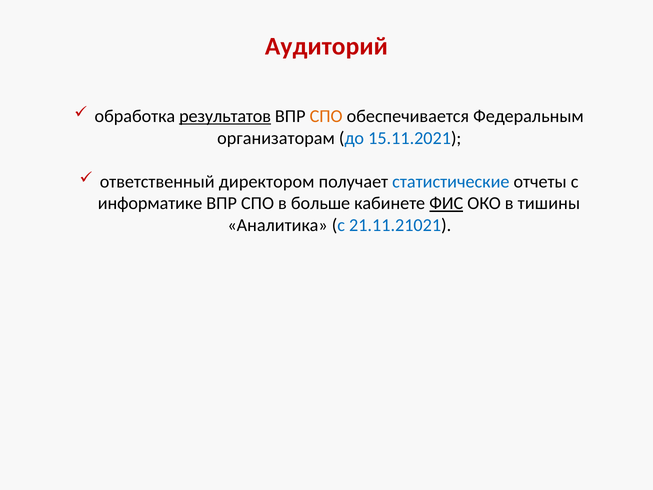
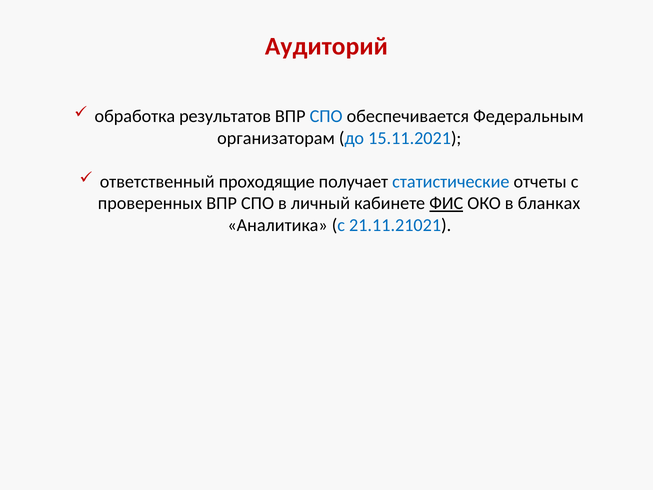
результатов underline: present -> none
СПО at (326, 116) colour: orange -> blue
директором: директором -> проходящие
информатике: информатике -> проверенных
больше: больше -> личный
тишины: тишины -> бланках
